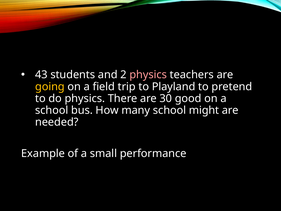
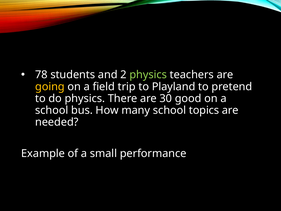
43: 43 -> 78
physics at (148, 75) colour: pink -> light green
might: might -> topics
